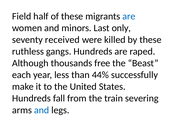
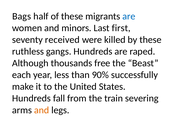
Field: Field -> Bags
only: only -> first
44%: 44% -> 90%
and at (42, 111) colour: blue -> orange
